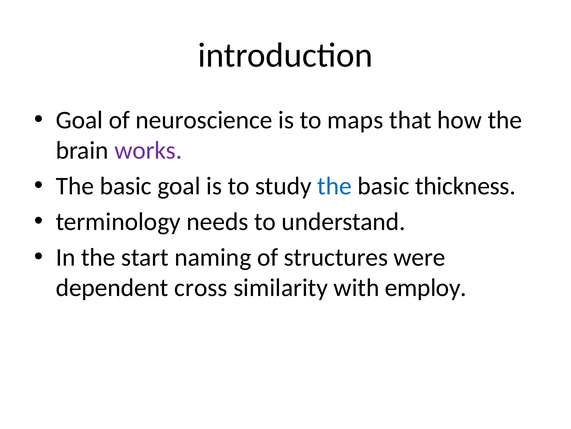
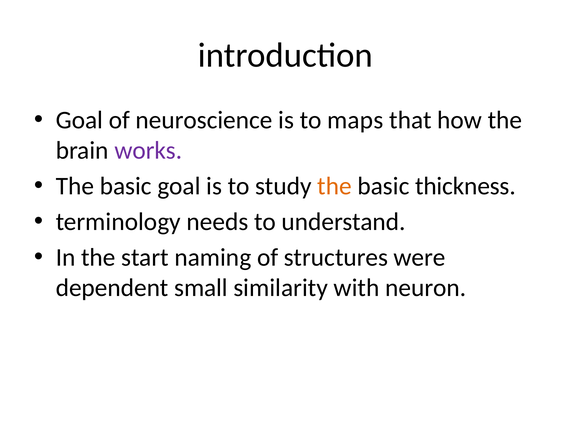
the at (335, 186) colour: blue -> orange
cross: cross -> small
employ: employ -> neuron
